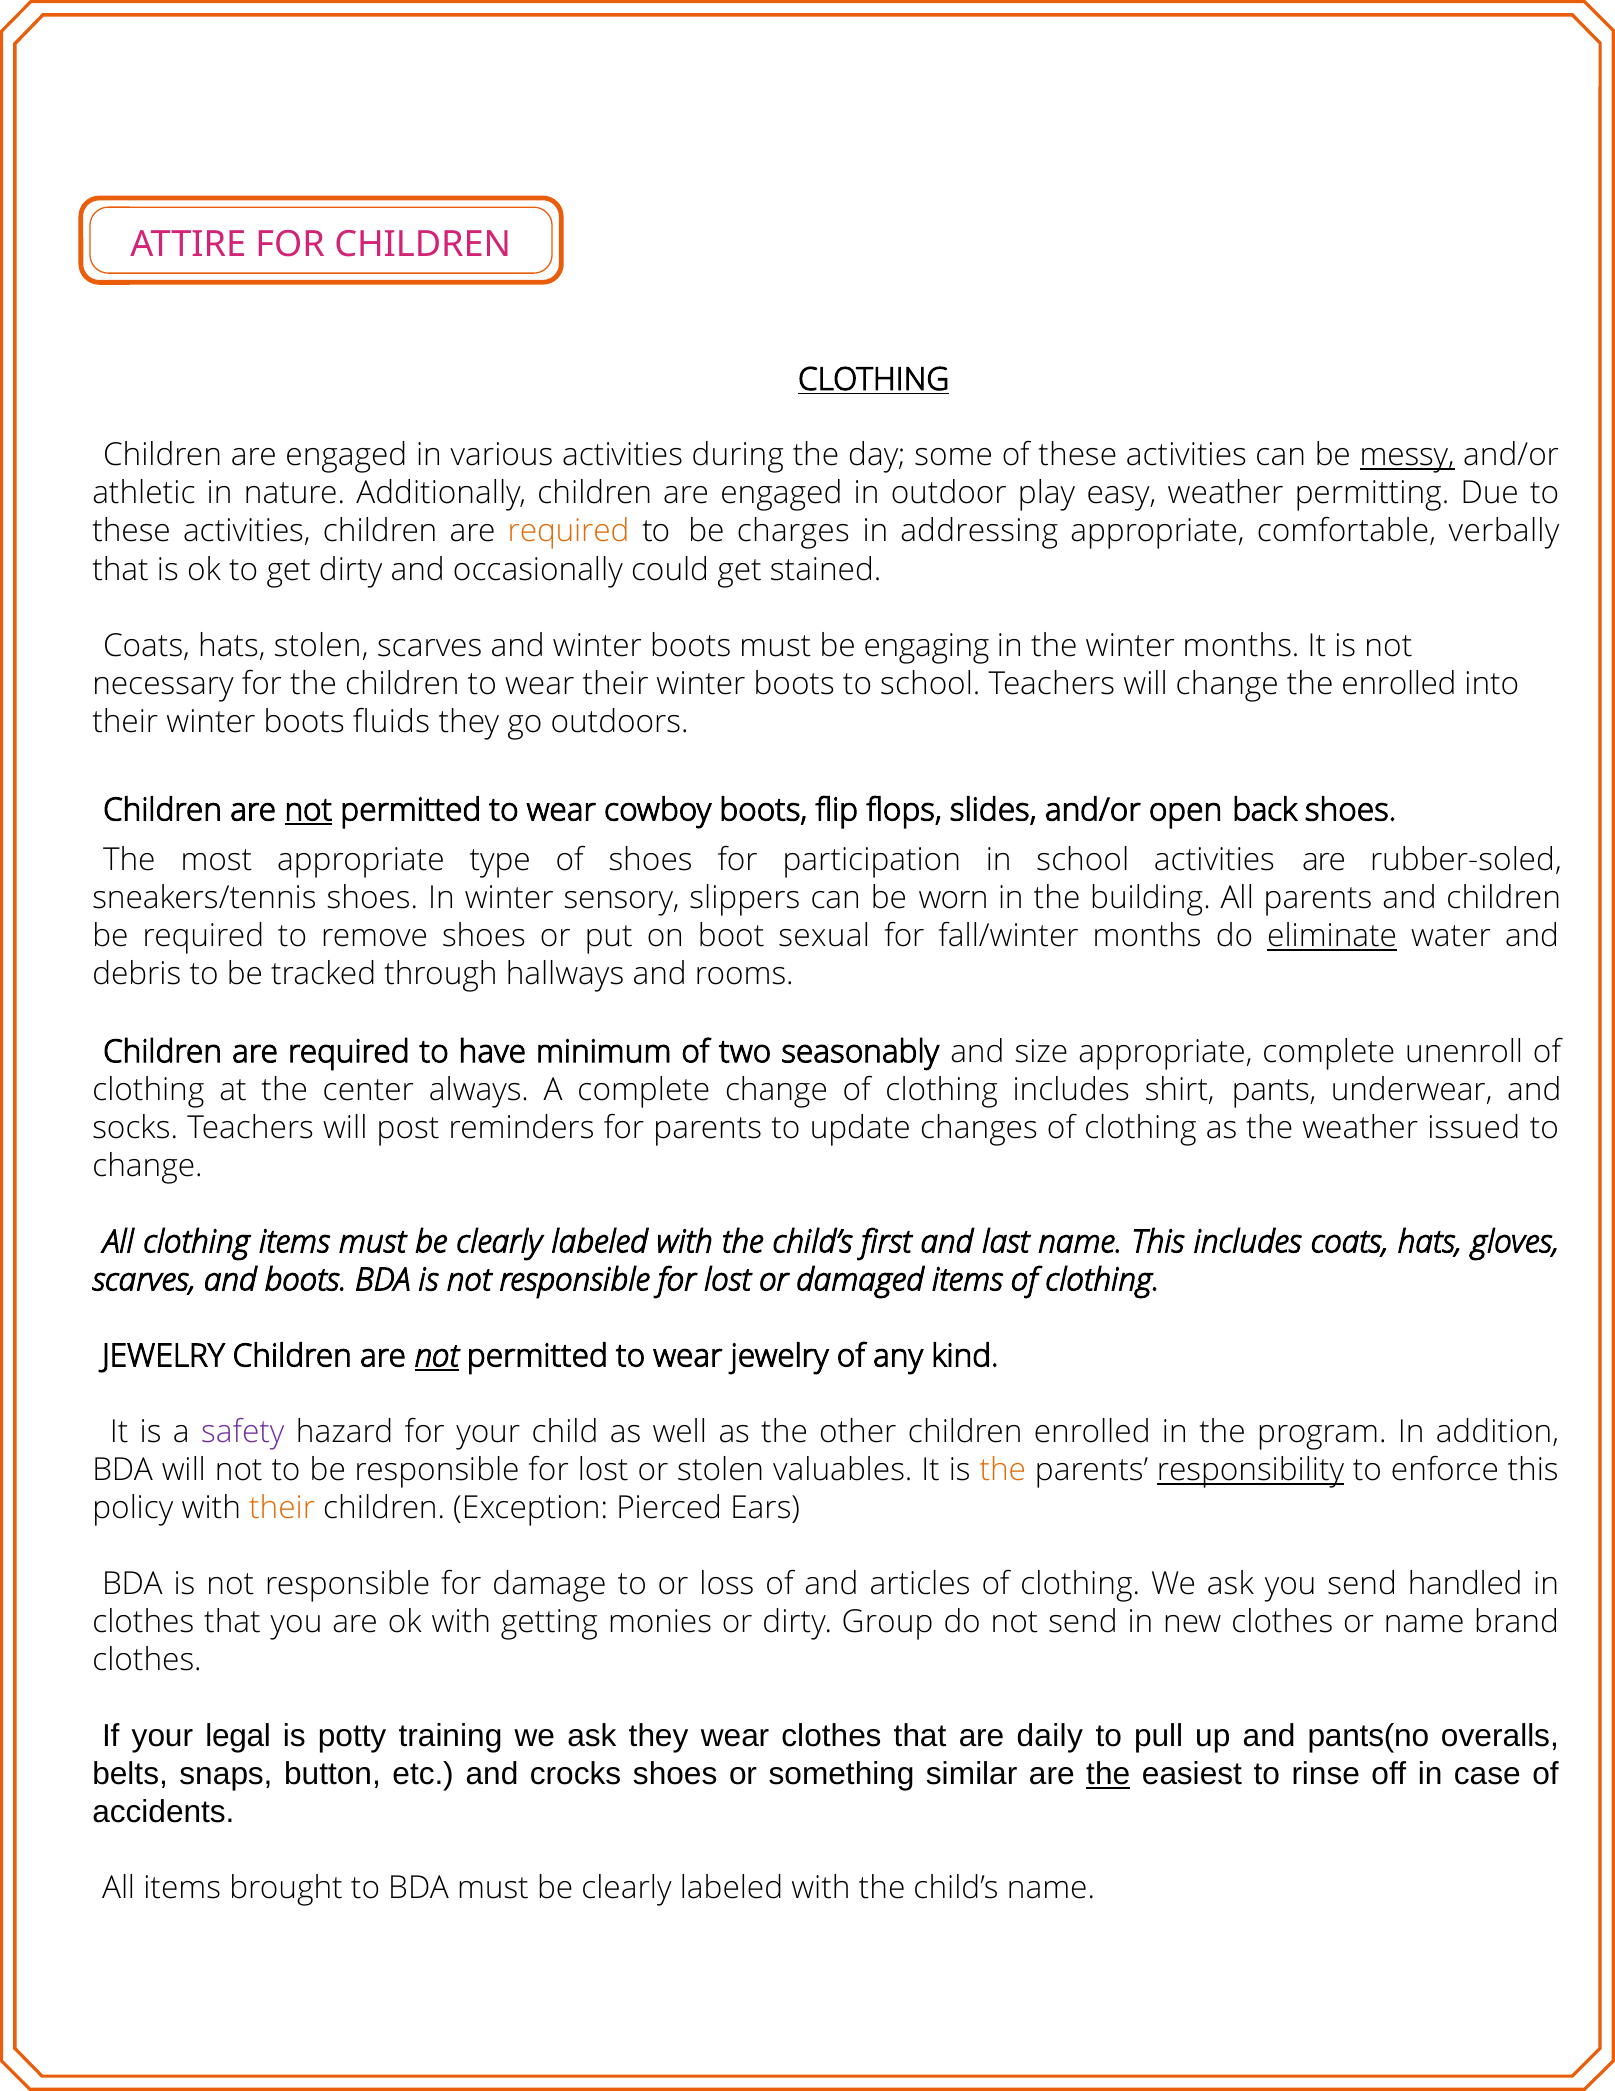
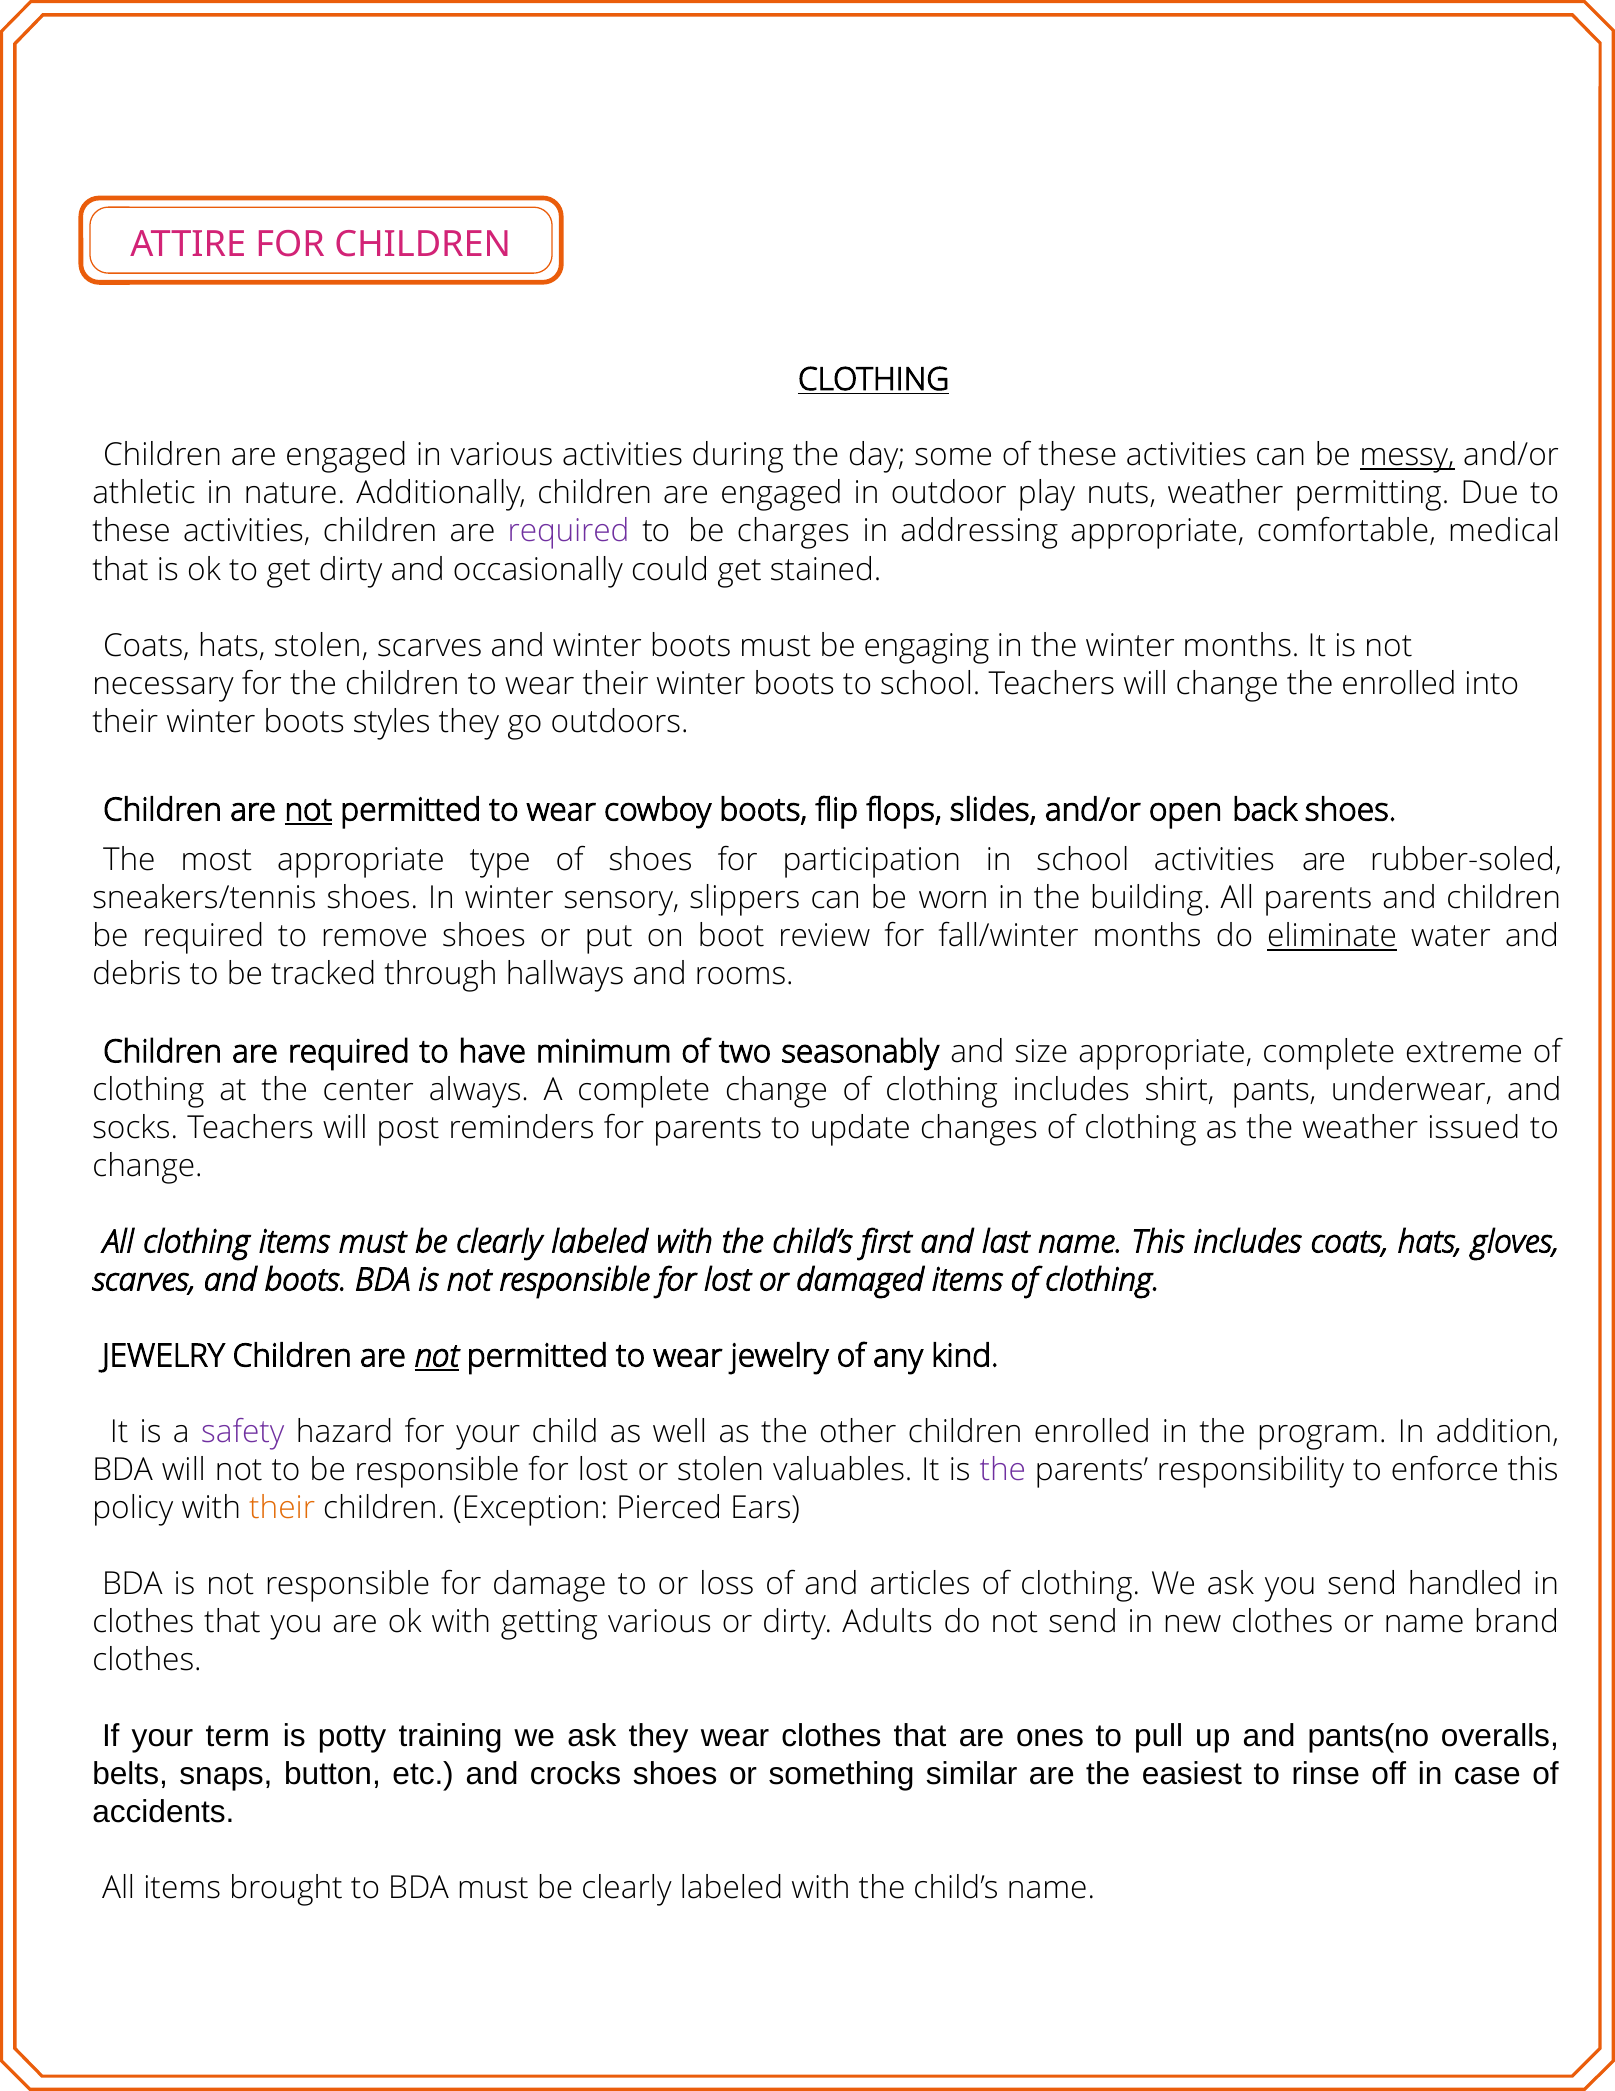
easy: easy -> nuts
required at (569, 531) colour: orange -> purple
verbally: verbally -> medical
fluids: fluids -> styles
sexual: sexual -> review
unenroll: unenroll -> extreme
the at (1003, 1469) colour: orange -> purple
responsibility underline: present -> none
getting monies: monies -> various
Group: Group -> Adults
legal: legal -> term
daily: daily -> ones
the at (1108, 1773) underline: present -> none
